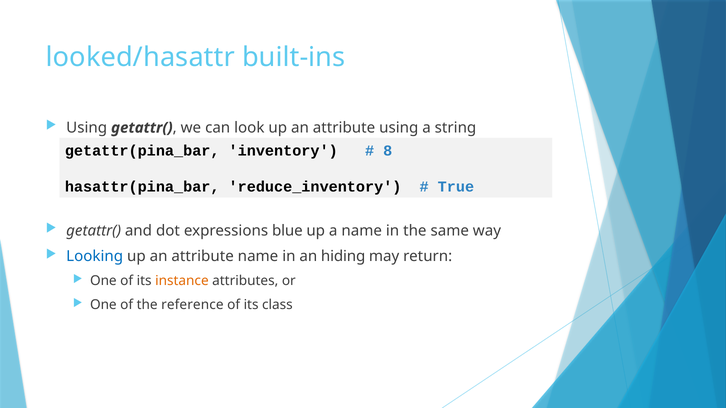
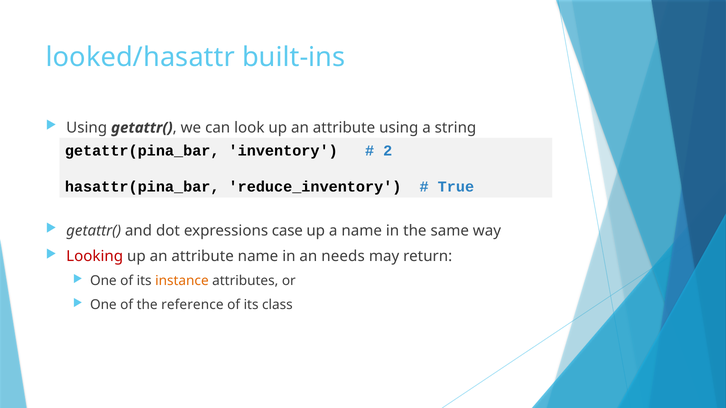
8: 8 -> 2
blue: blue -> case
Looking colour: blue -> red
hiding: hiding -> needs
